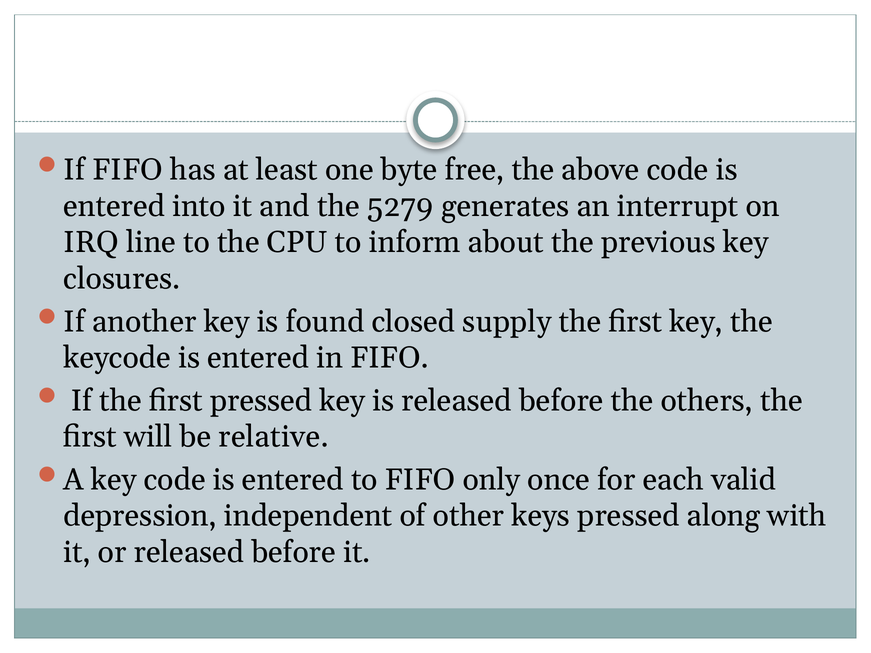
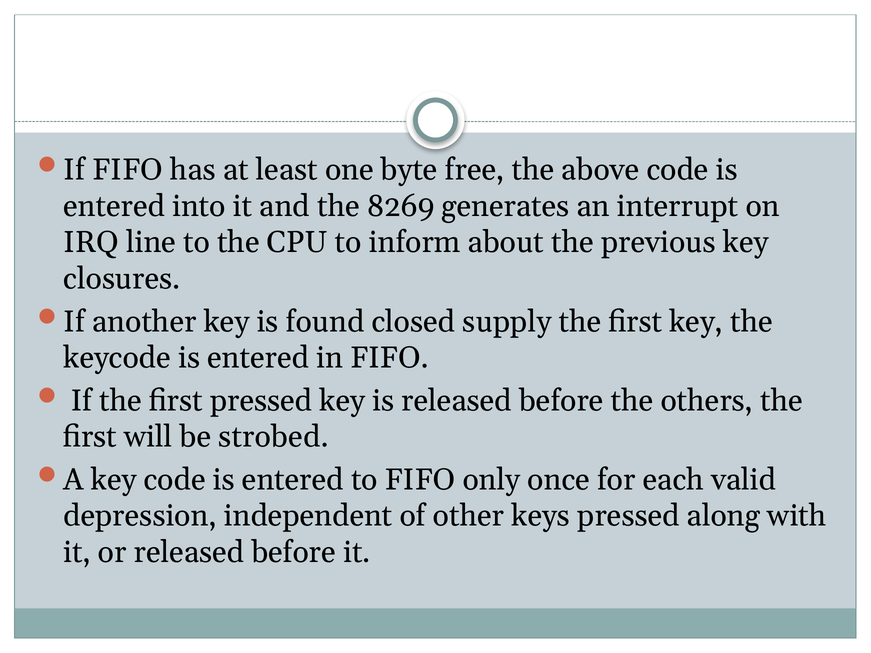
5279: 5279 -> 8269
relative: relative -> strobed
